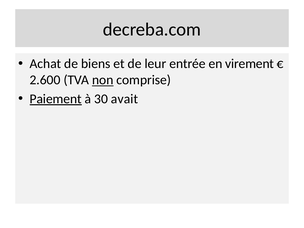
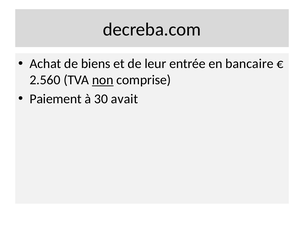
virement: virement -> bancaire
2.600: 2.600 -> 2.560
Paiement underline: present -> none
